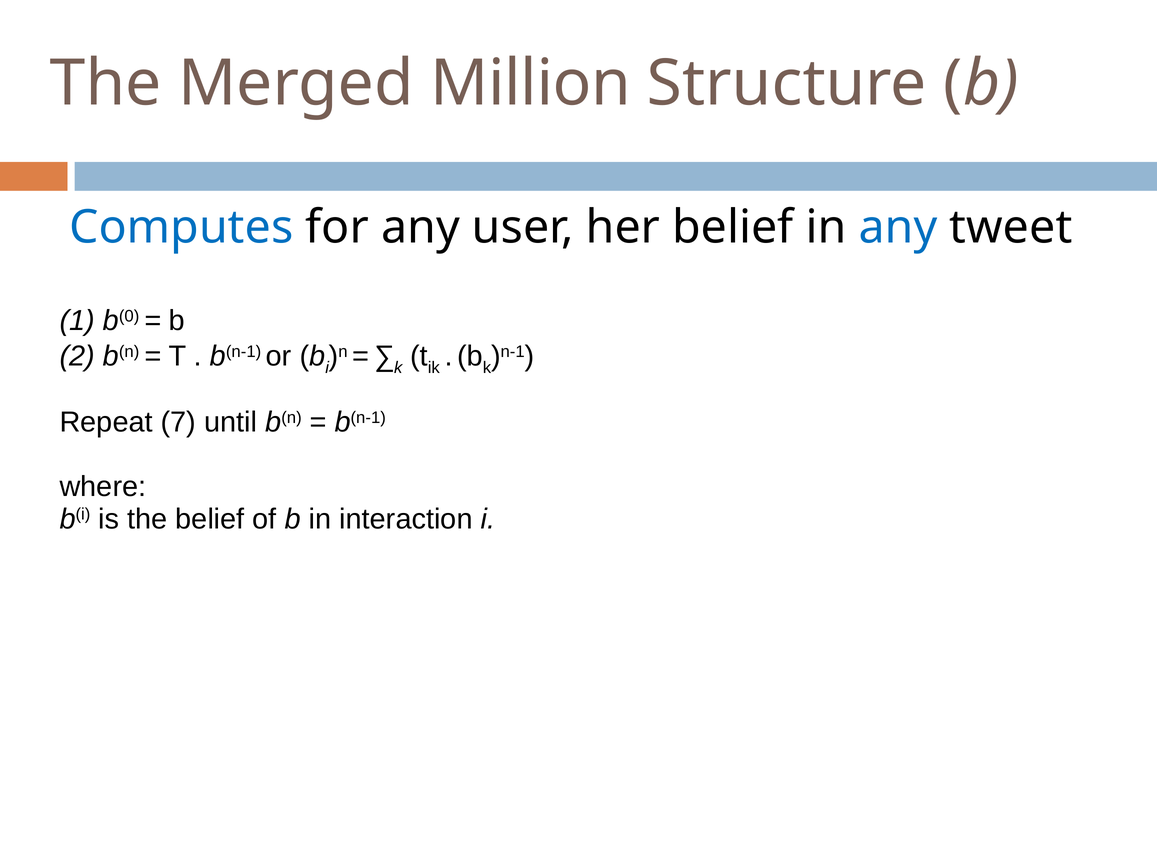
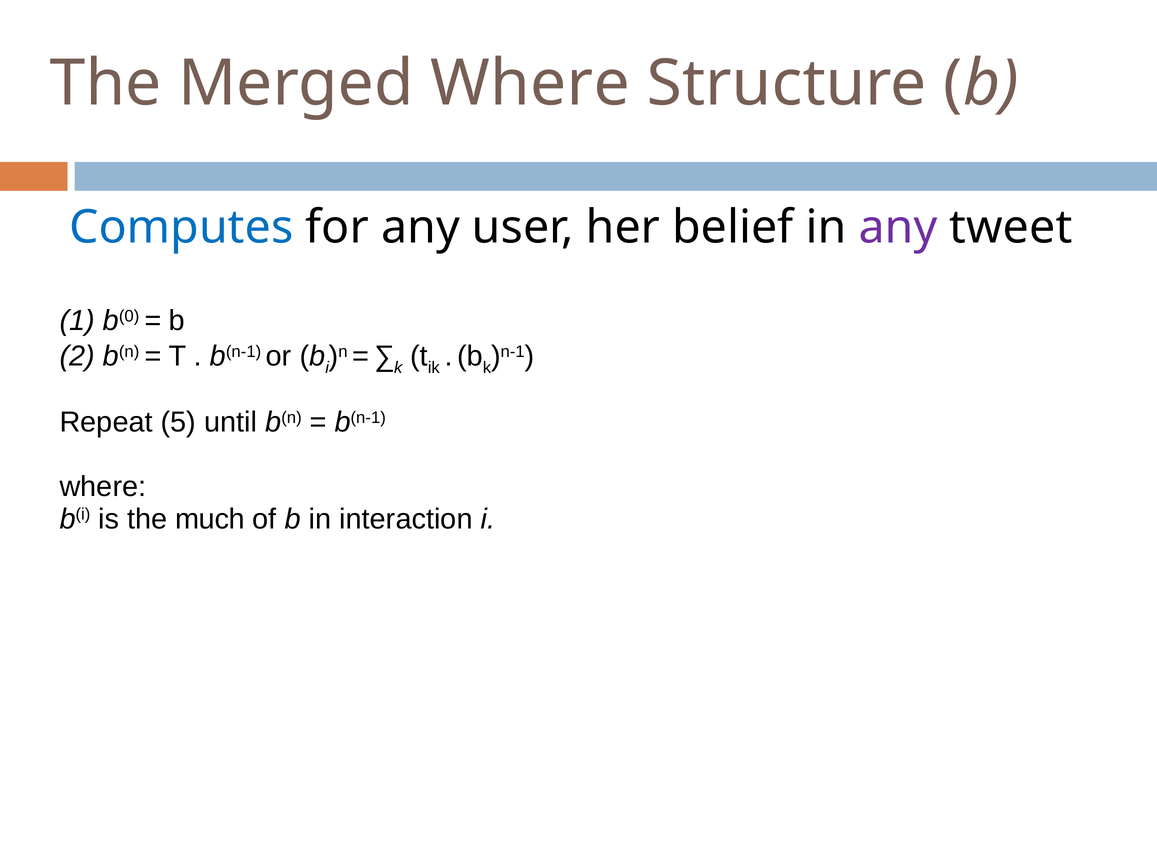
Merged Million: Million -> Where
any at (898, 227) colour: blue -> purple
7: 7 -> 5
the belief: belief -> much
